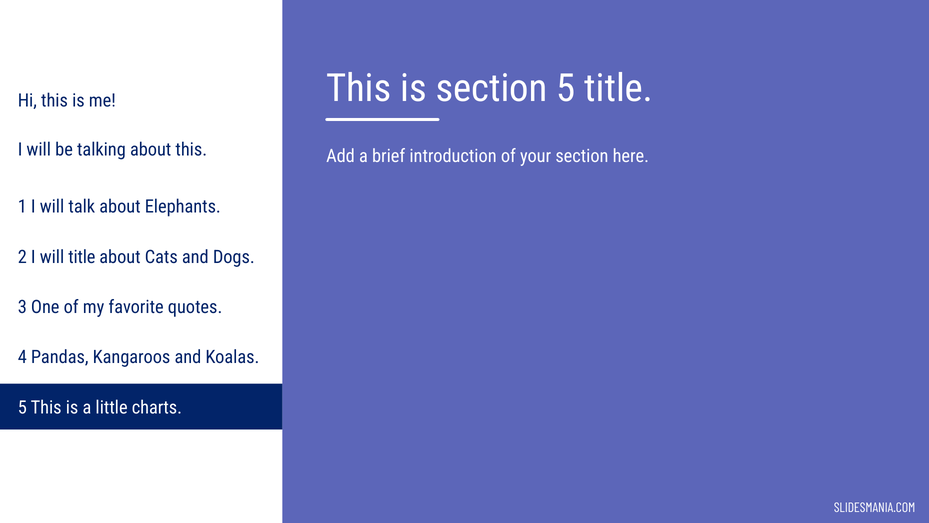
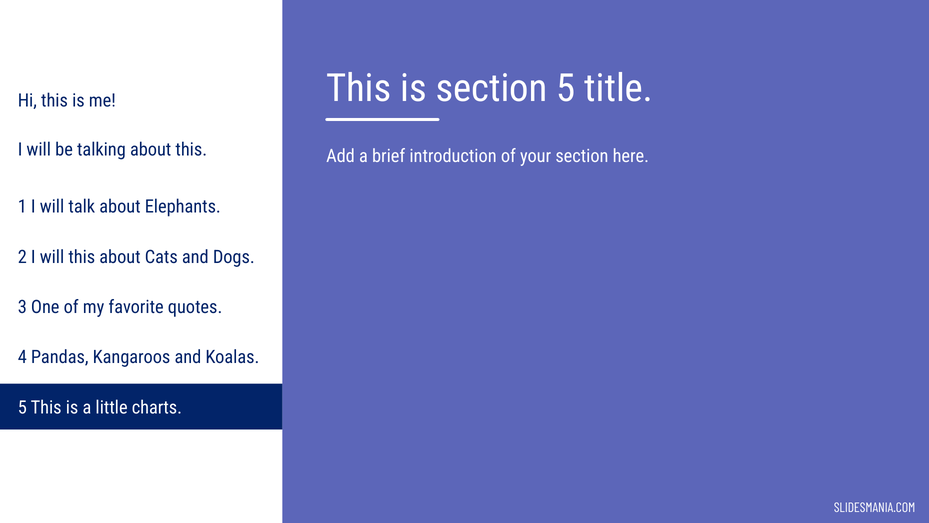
will title: title -> this
